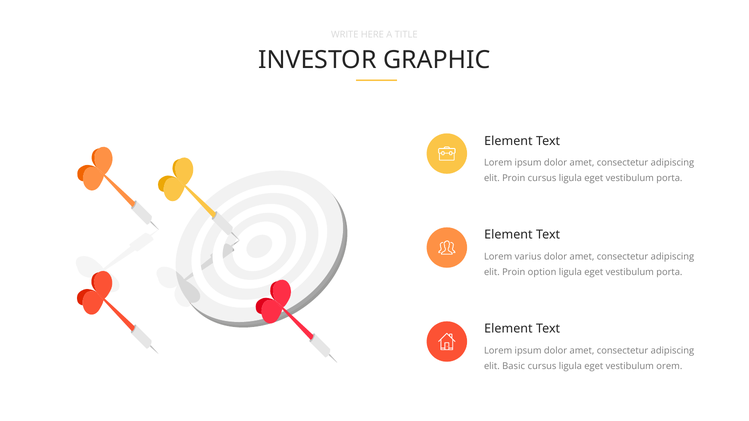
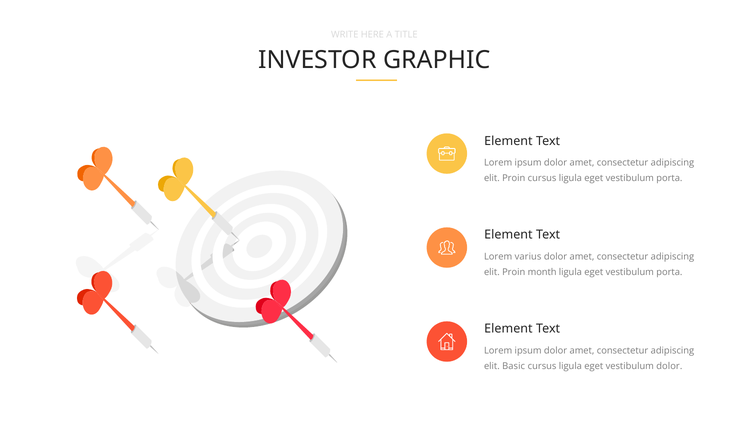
option: option -> month
vestibulum orem: orem -> dolor
